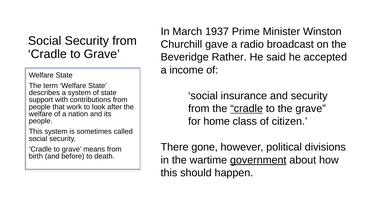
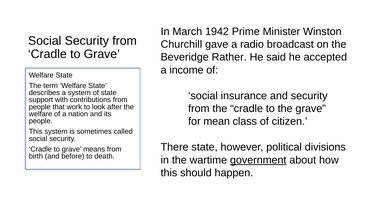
1937: 1937 -> 1942
cradle at (247, 108) underline: present -> none
home: home -> mean
There gone: gone -> state
